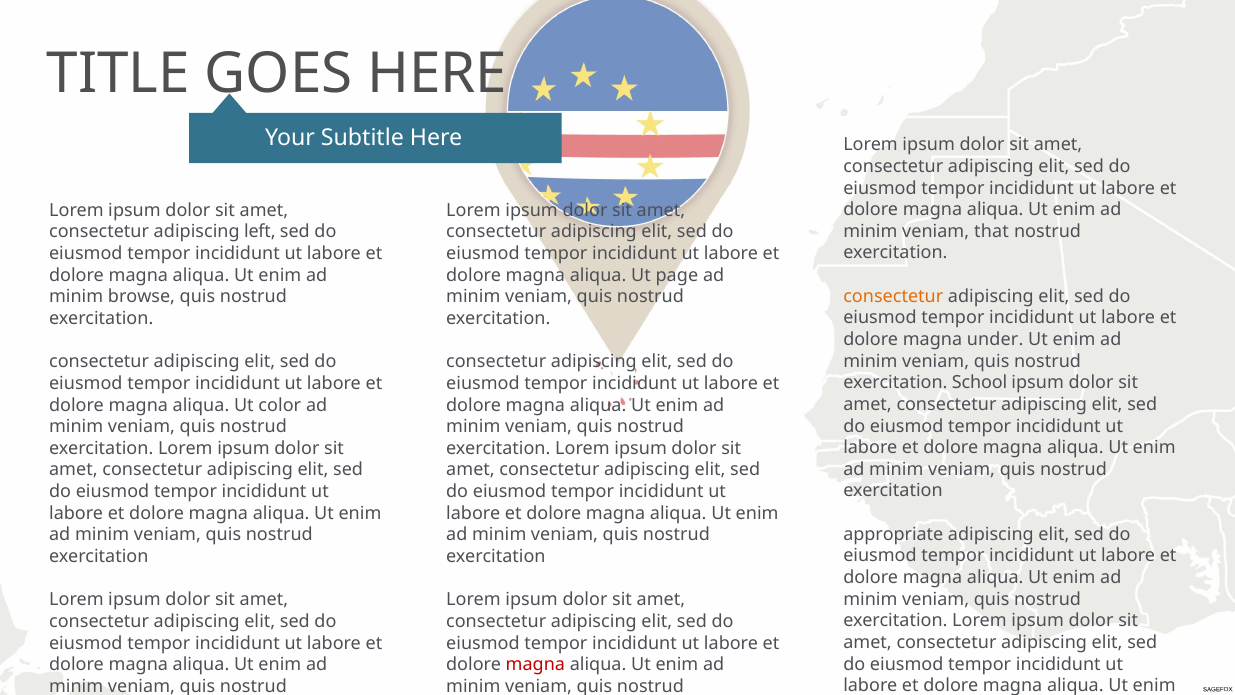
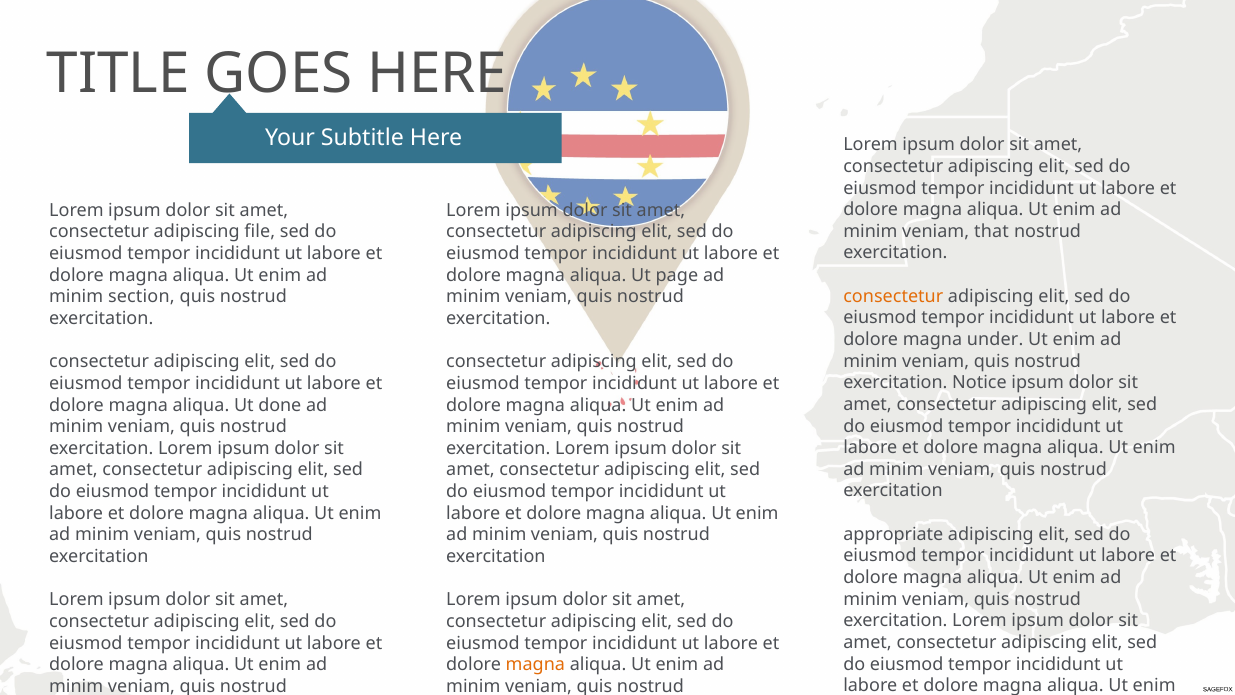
left: left -> file
browse: browse -> section
School: School -> Notice
color: color -> done
magna at (535, 664) colour: red -> orange
